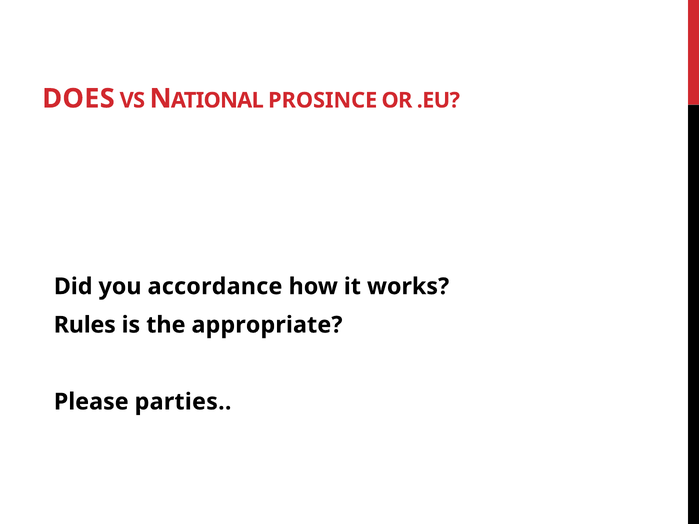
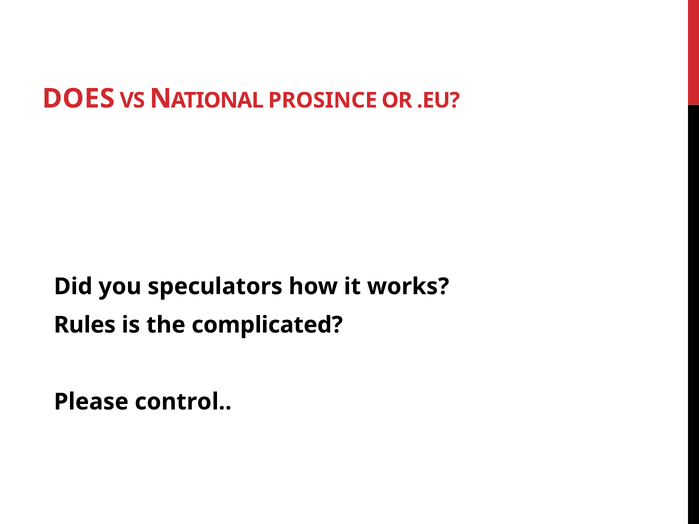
accordance: accordance -> speculators
appropriate: appropriate -> complicated
parties: parties -> control
